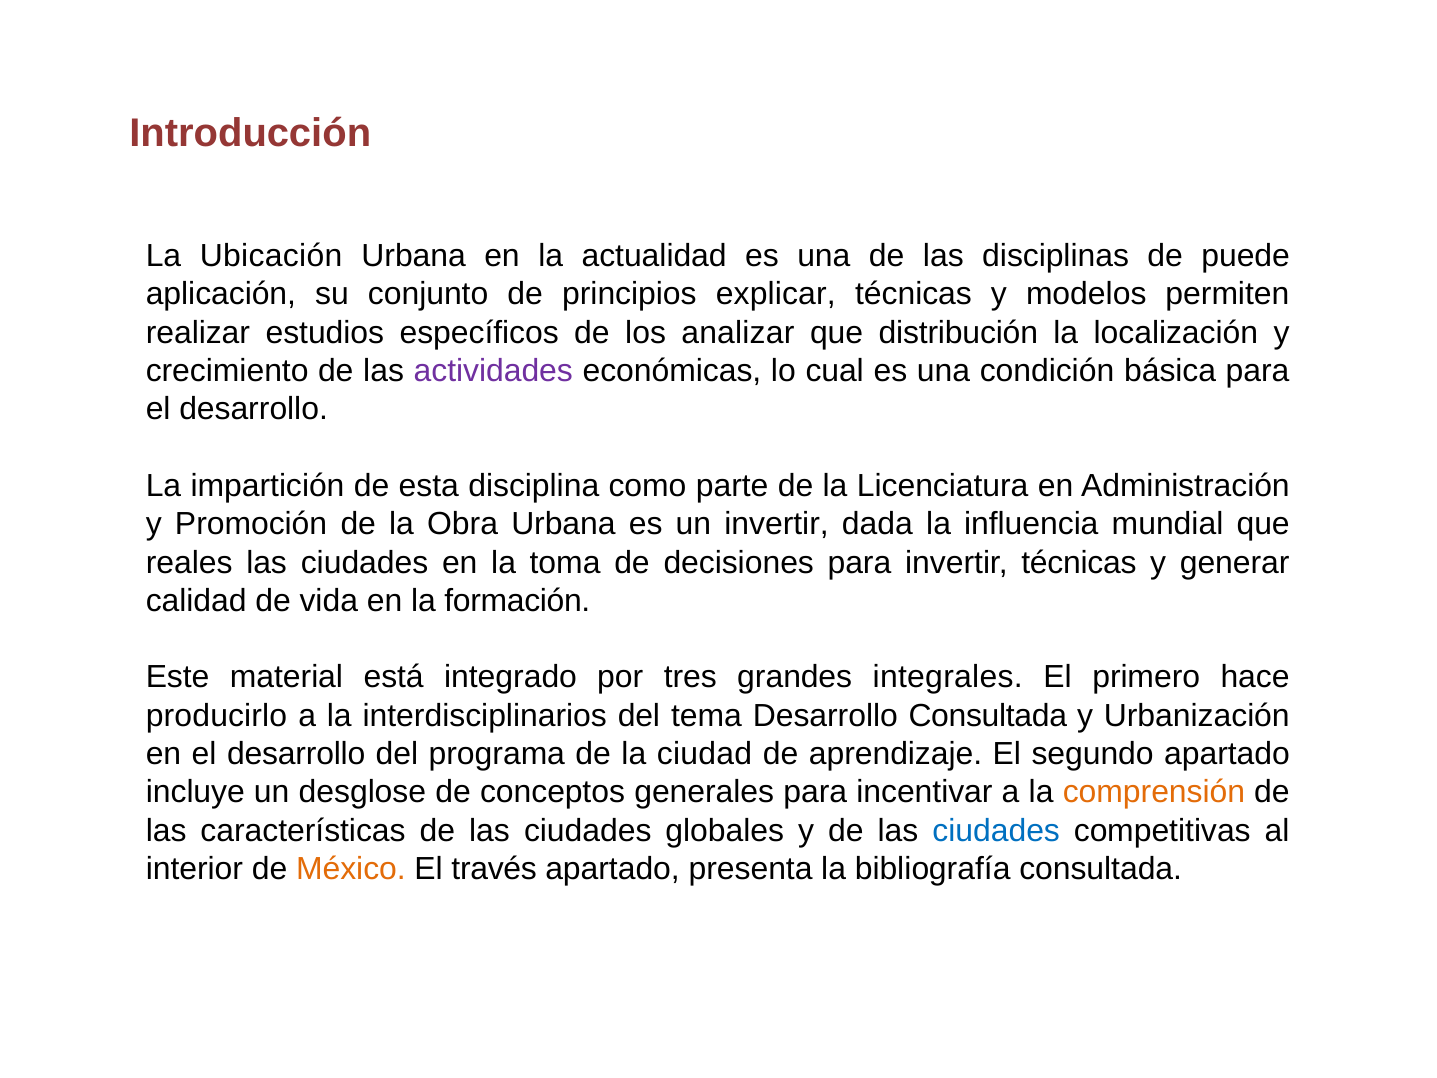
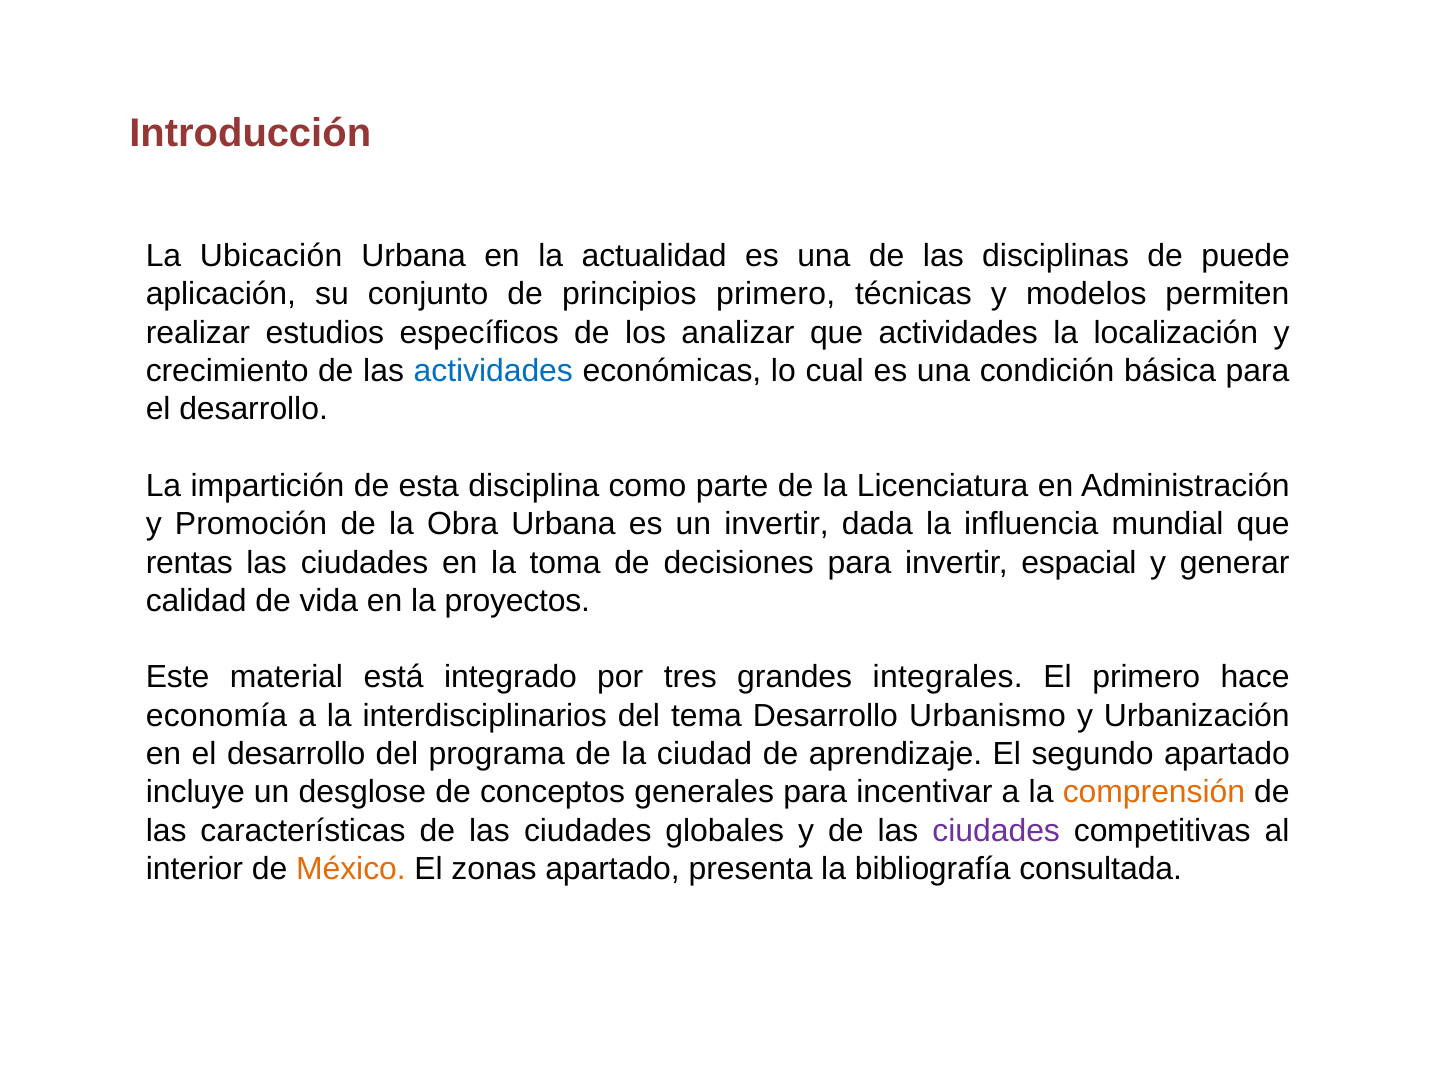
principios explicar: explicar -> primero
que distribución: distribución -> actividades
actividades at (493, 371) colour: purple -> blue
reales: reales -> rentas
invertir técnicas: técnicas -> espacial
formación: formación -> proyectos
producirlo: producirlo -> economía
Desarrollo Consultada: Consultada -> Urbanismo
ciudades at (996, 831) colour: blue -> purple
través: través -> zonas
